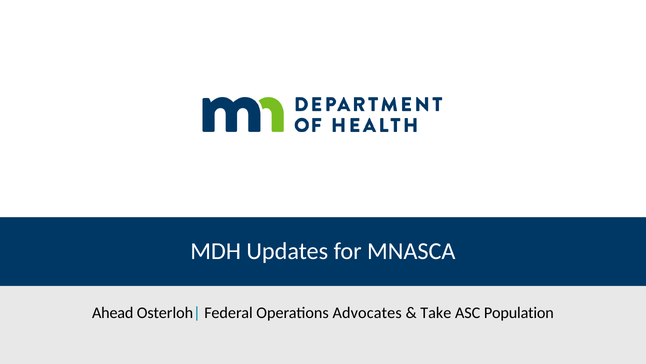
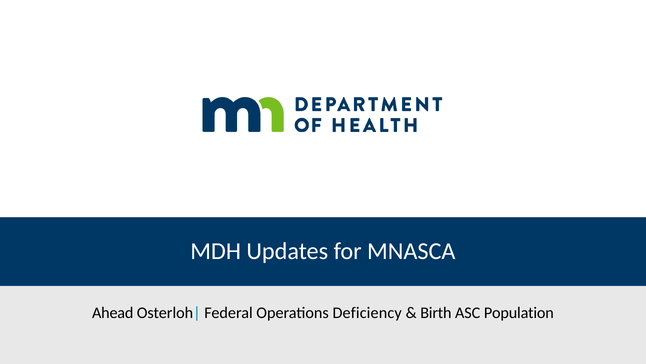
Advocates: Advocates -> Deficiency
Take: Take -> Birth
